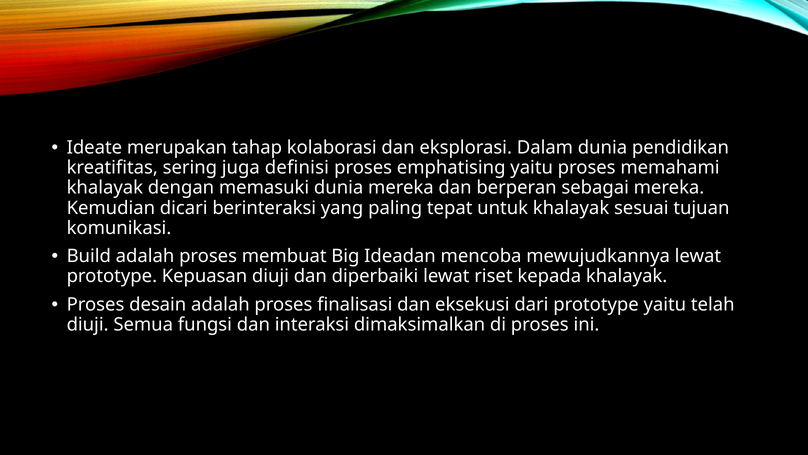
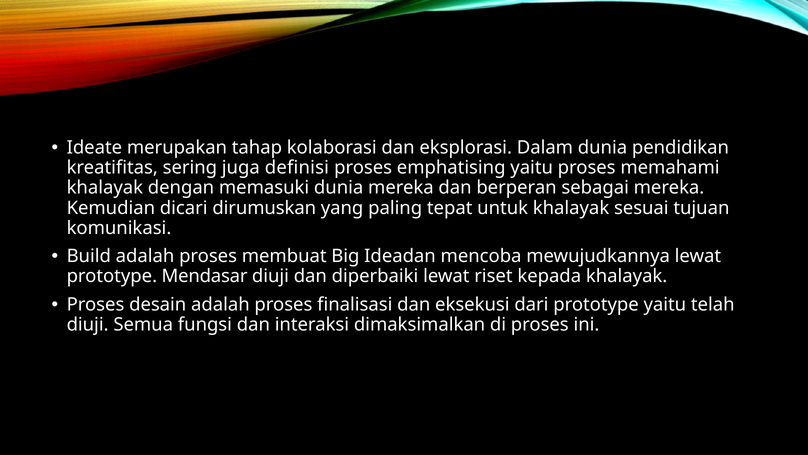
berinteraksi: berinteraksi -> dirumuskan
Kepuasan: Kepuasan -> Mendasar
